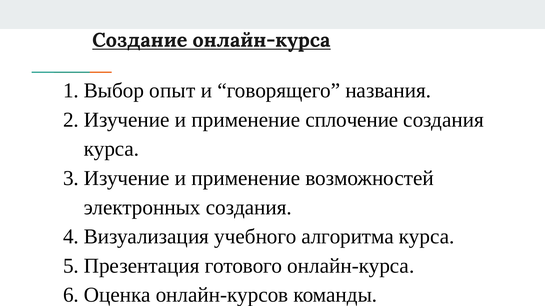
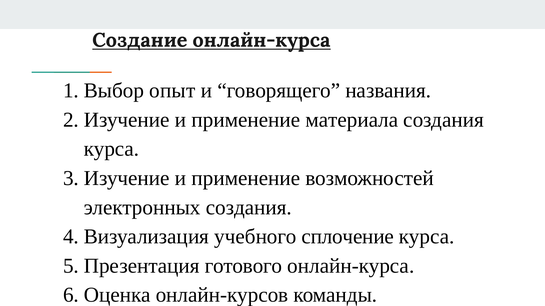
сплочение: сплочение -> материала
алгоритма: алгоритма -> сплочение
